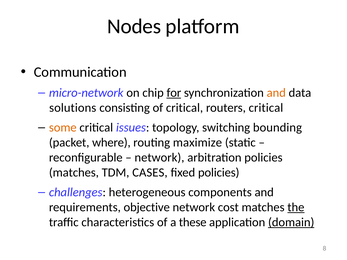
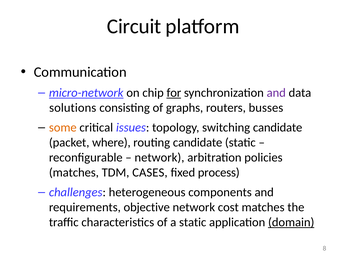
Nodes: Nodes -> Circuit
micro-network underline: none -> present
and at (276, 93) colour: orange -> purple
of critical: critical -> graphs
routers critical: critical -> busses
switching bounding: bounding -> candidate
routing maximize: maximize -> candidate
fixed policies: policies -> process
the underline: present -> none
a these: these -> static
